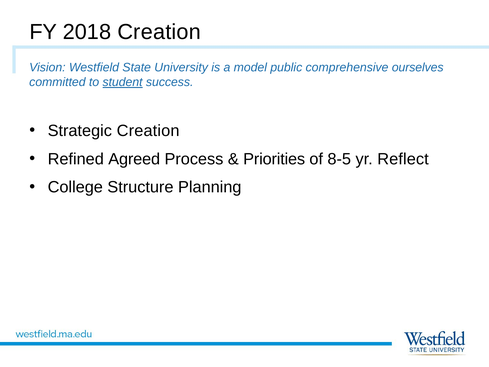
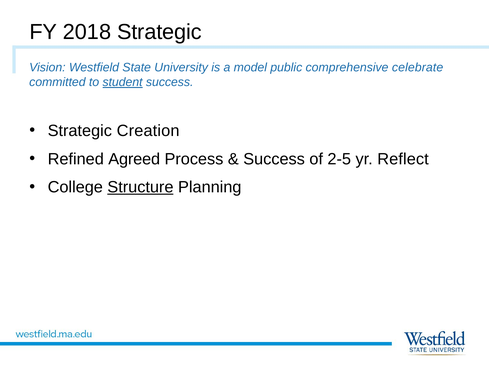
2018 Creation: Creation -> Strategic
ourselves: ourselves -> celebrate
Priorities at (274, 159): Priorities -> Success
8-5: 8-5 -> 2-5
Structure underline: none -> present
